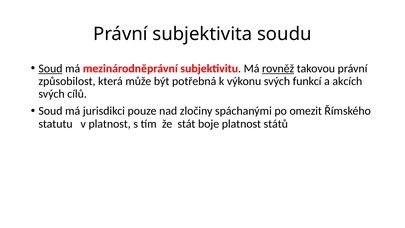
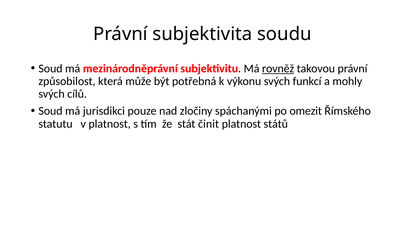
Soud at (50, 68) underline: present -> none
akcích: akcích -> mohly
boje: boje -> činit
